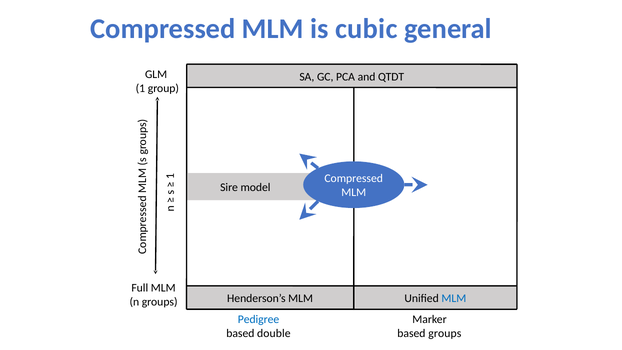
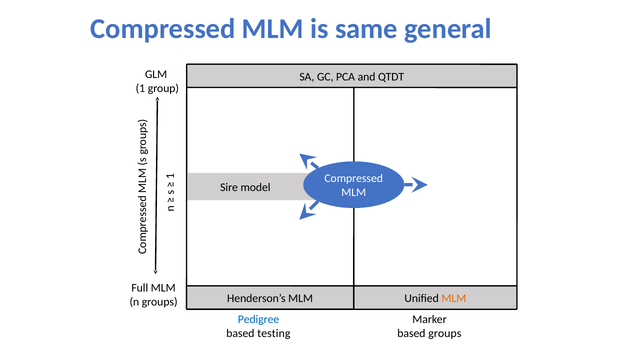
cubic: cubic -> same
MLM at (454, 298) colour: blue -> orange
double: double -> testing
